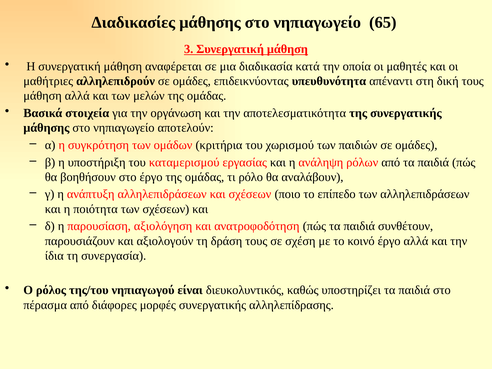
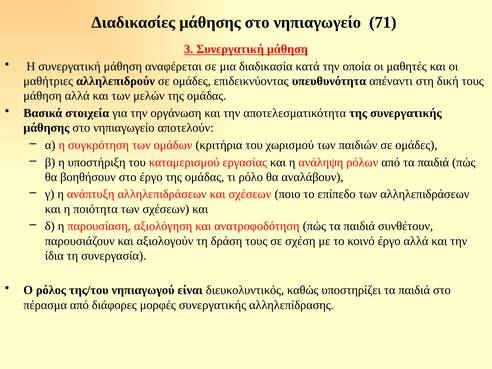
65: 65 -> 71
